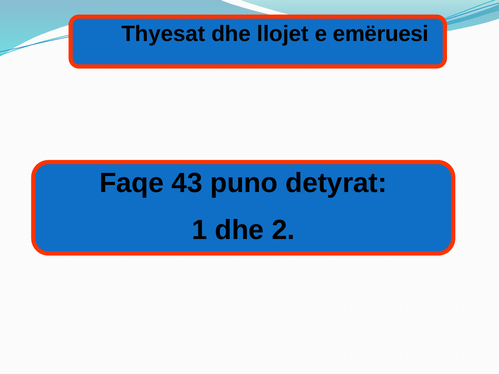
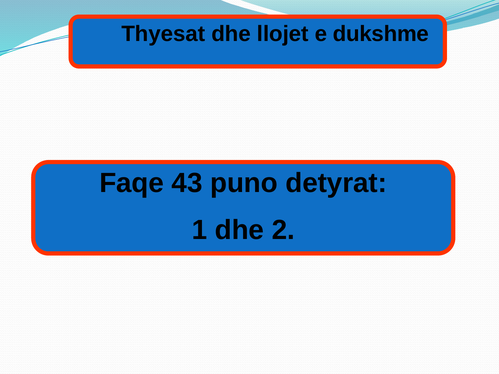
emëruesi: emëruesi -> dukshme
